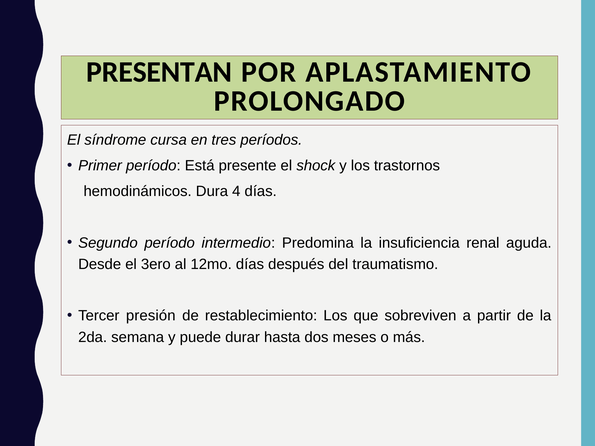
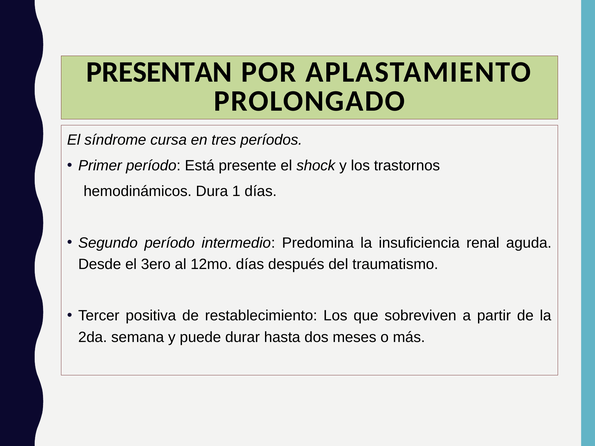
4: 4 -> 1
presión: presión -> positiva
